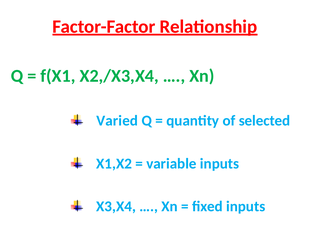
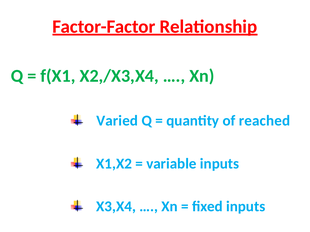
selected: selected -> reached
